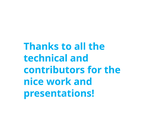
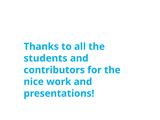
technical: technical -> students
